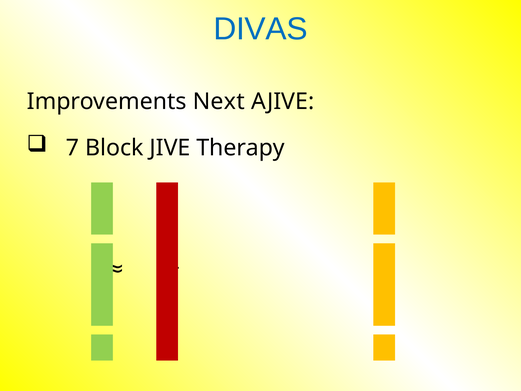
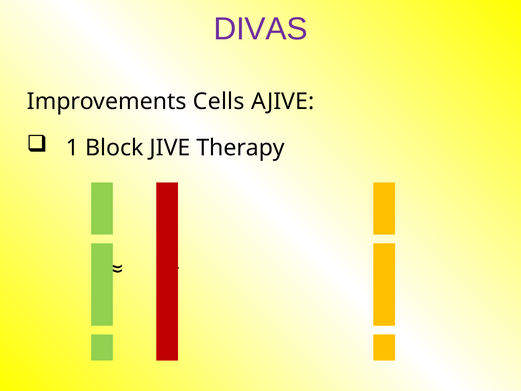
DIVAS colour: blue -> purple
Next: Next -> Cells
7: 7 -> 1
